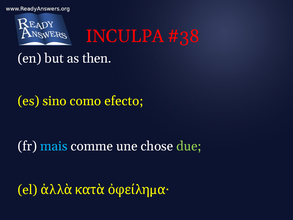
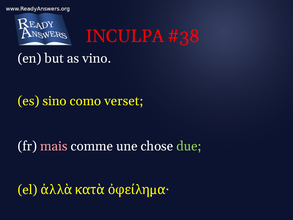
then: then -> vino
efecto: efecto -> verset
mais colour: light blue -> pink
